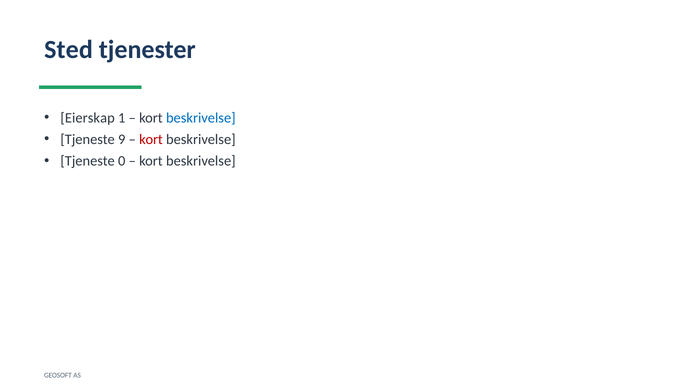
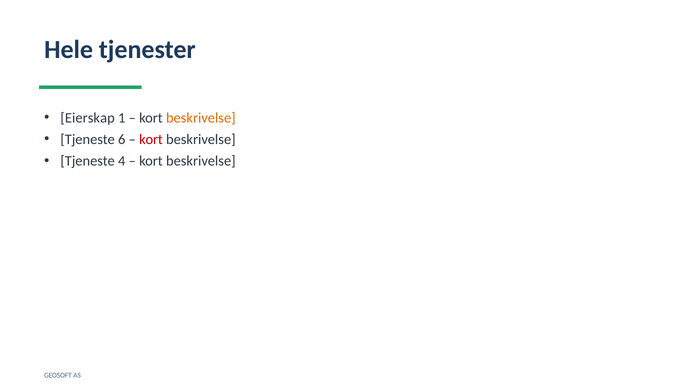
Sted: Sted -> Hele
beskrivelse at (201, 118) colour: blue -> orange
9: 9 -> 6
0: 0 -> 4
